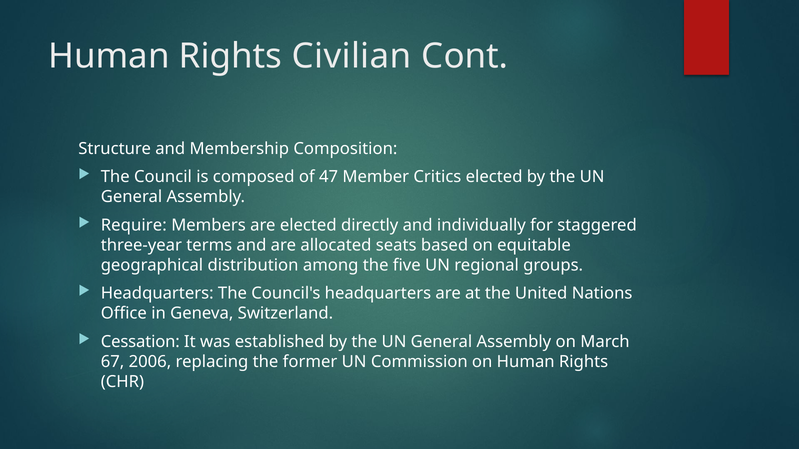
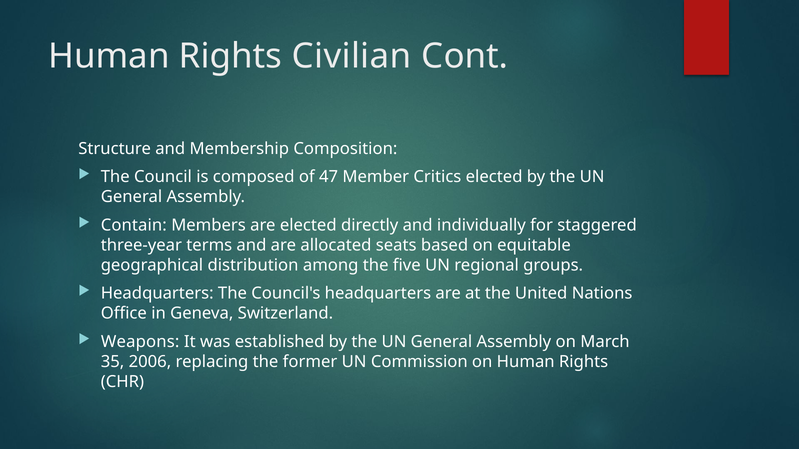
Require: Require -> Contain
Cessation: Cessation -> Weapons
67: 67 -> 35
